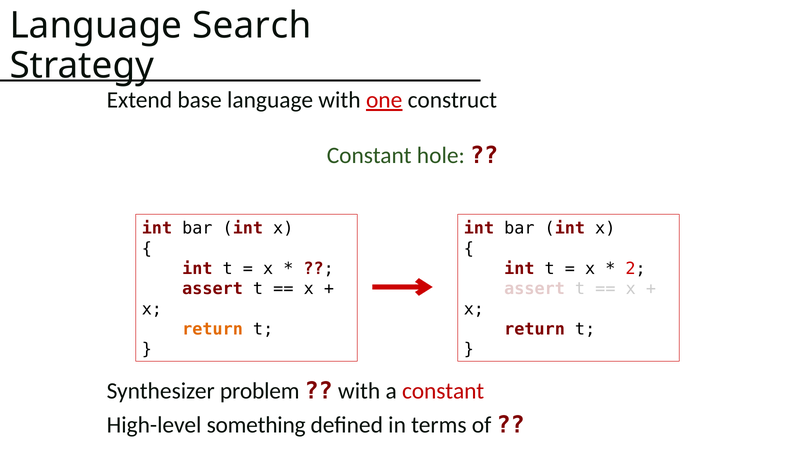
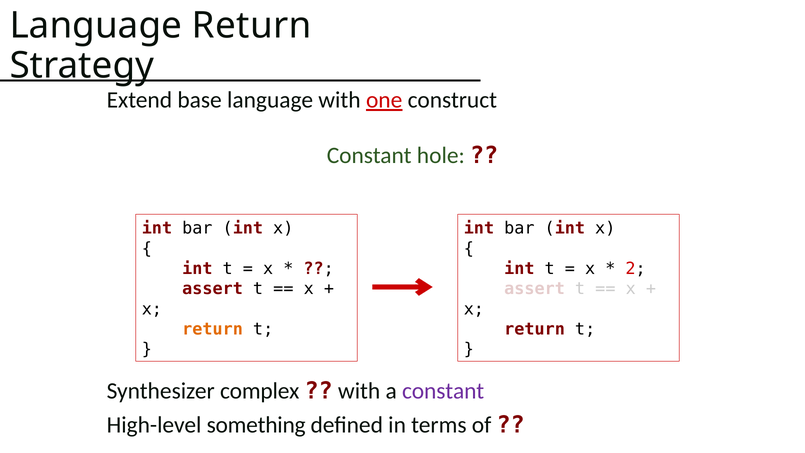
Language Search: Search -> Return
problem: problem -> complex
constant at (443, 391) colour: red -> purple
